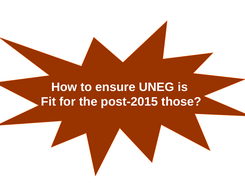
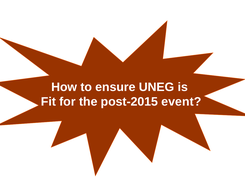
those: those -> event
